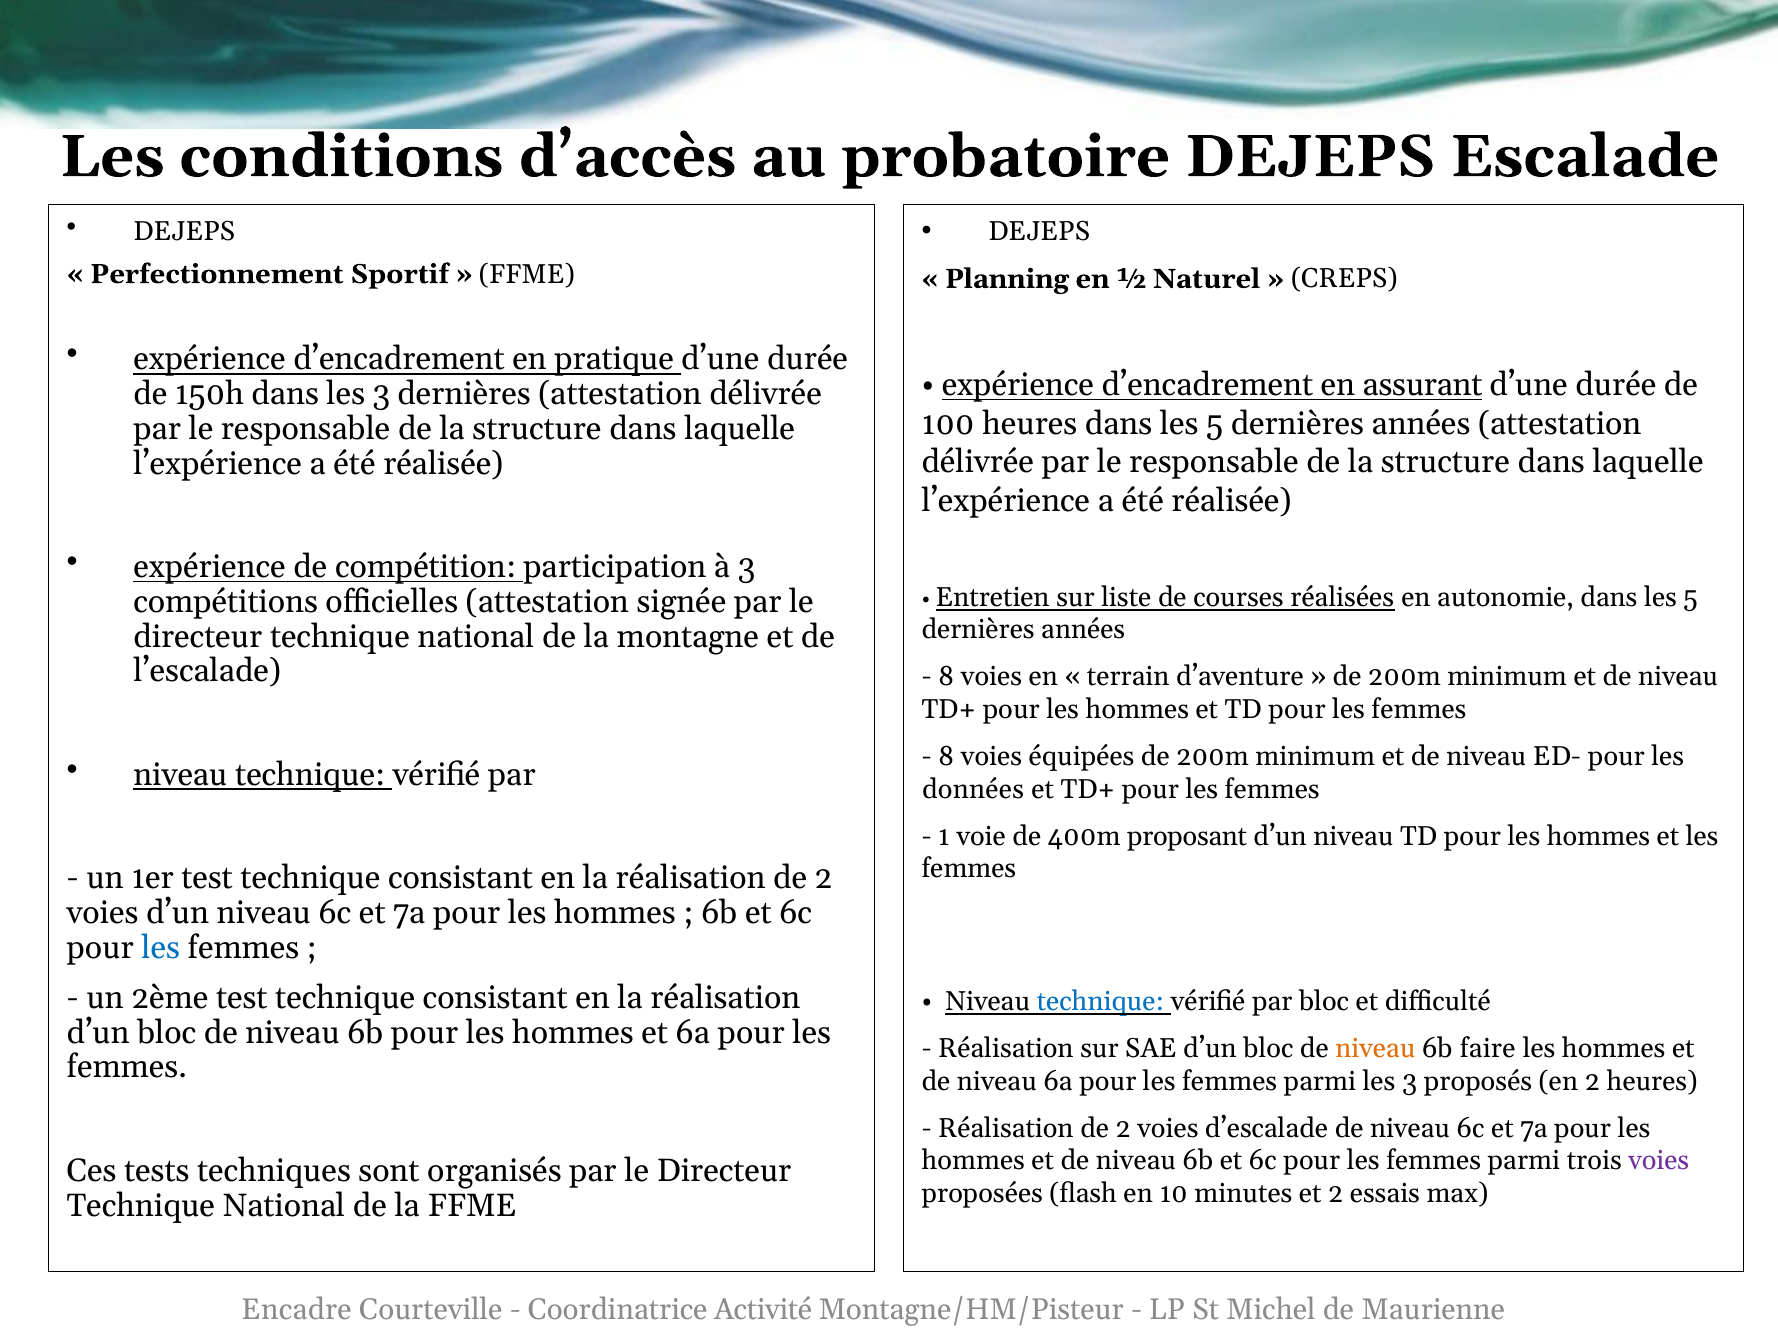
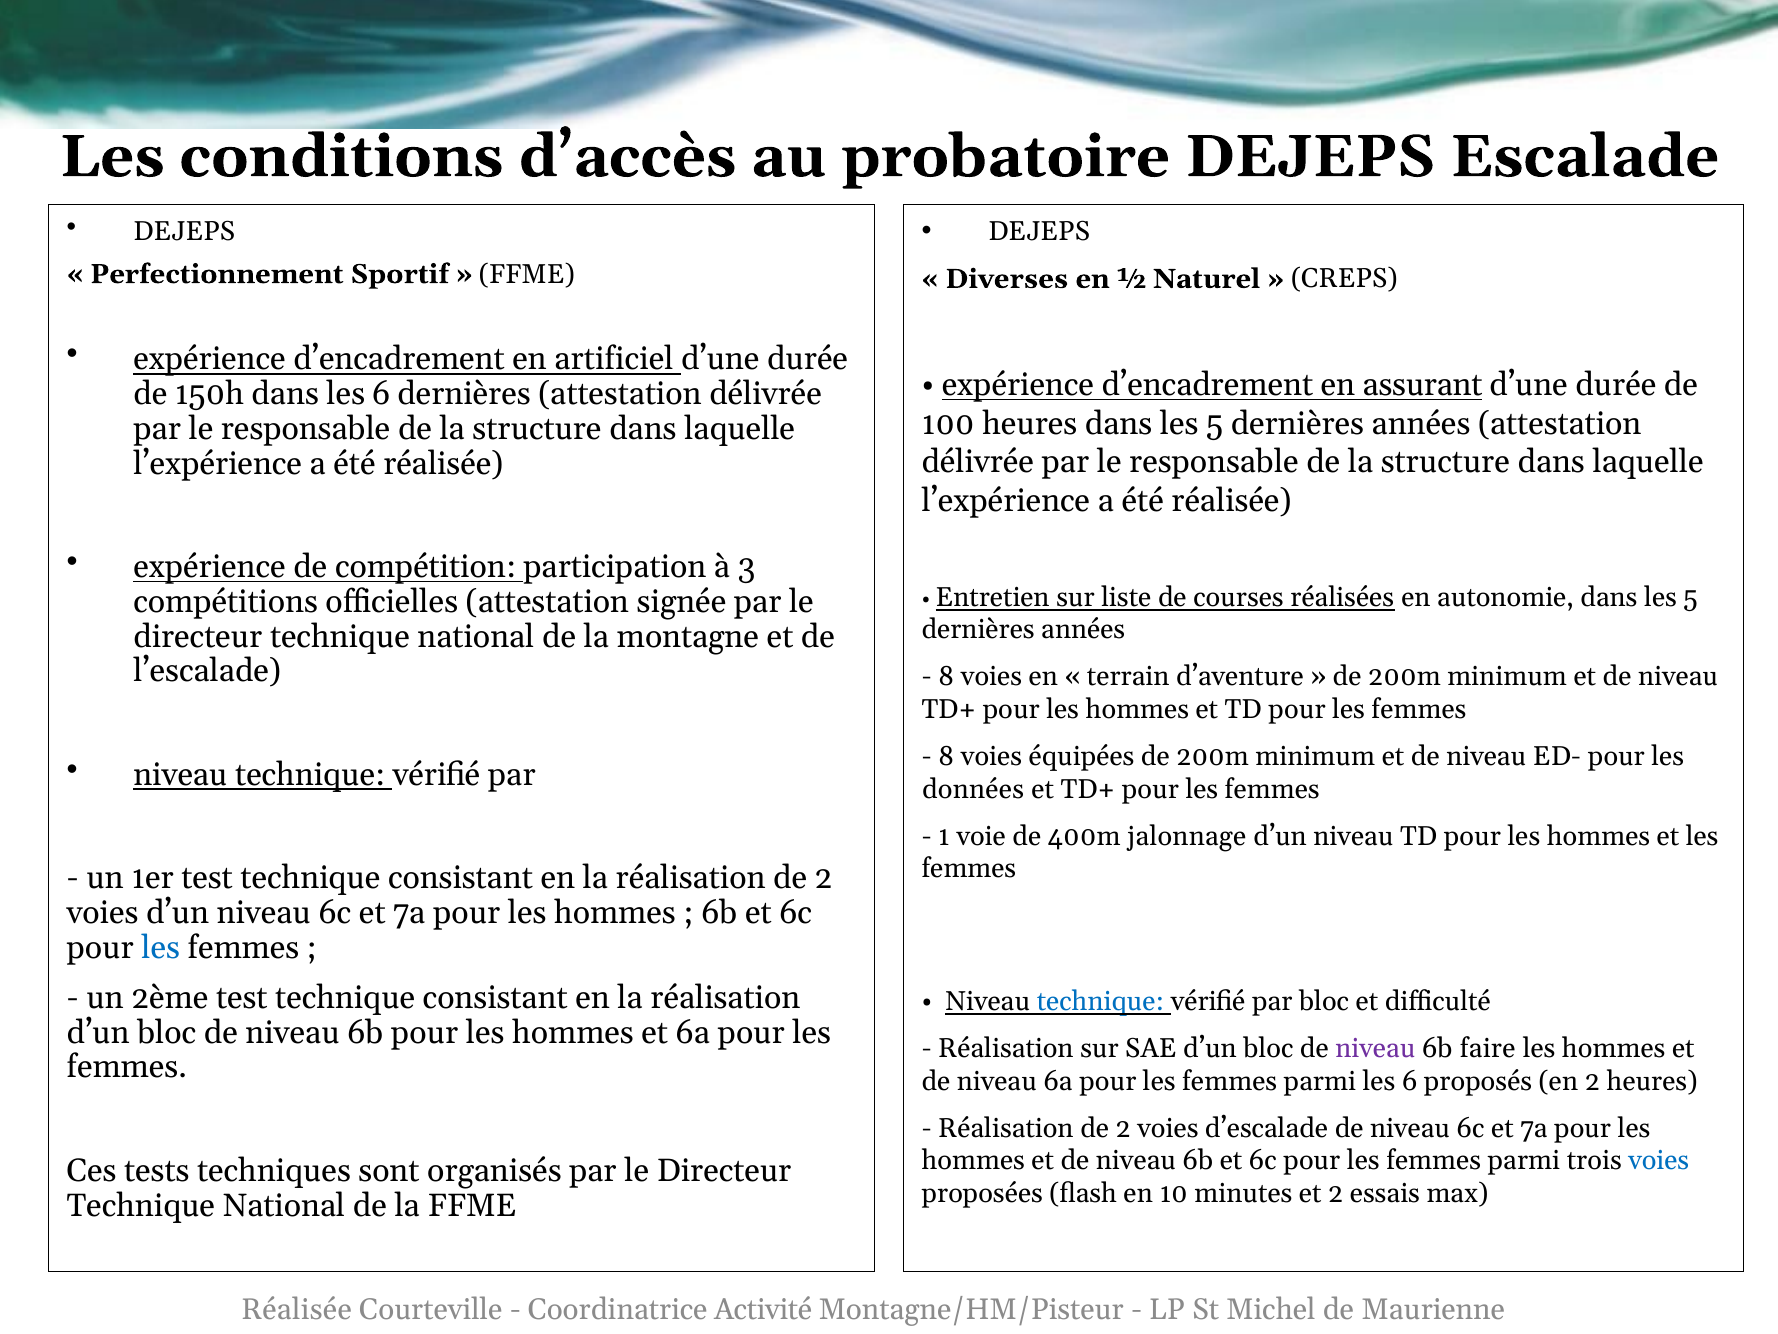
Planning: Planning -> Diverses
pratique: pratique -> artificiel
dans les 3: 3 -> 6
proposant: proposant -> jalonnage
niveau at (1375, 1048) colour: orange -> purple
parmi les 3: 3 -> 6
voies at (1659, 1160) colour: purple -> blue
Encadre at (297, 1309): Encadre -> Réalisée
